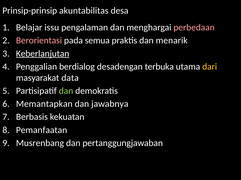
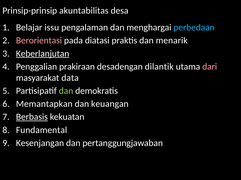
perbedaan colour: pink -> light blue
semua: semua -> diatasi
berdialog: berdialog -> prakiraan
terbuka: terbuka -> dilantik
dari colour: yellow -> pink
jawabnya: jawabnya -> keuangan
Berbasis underline: none -> present
Pemanfaatan: Pemanfaatan -> Fundamental
Musrenbang: Musrenbang -> Kesenjangan
